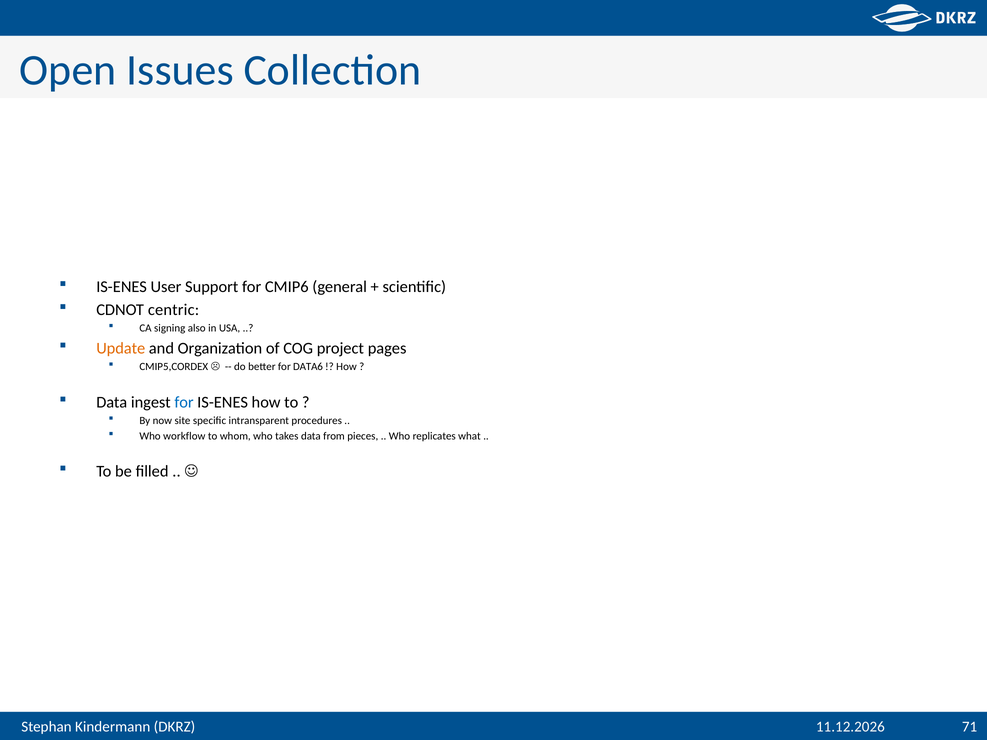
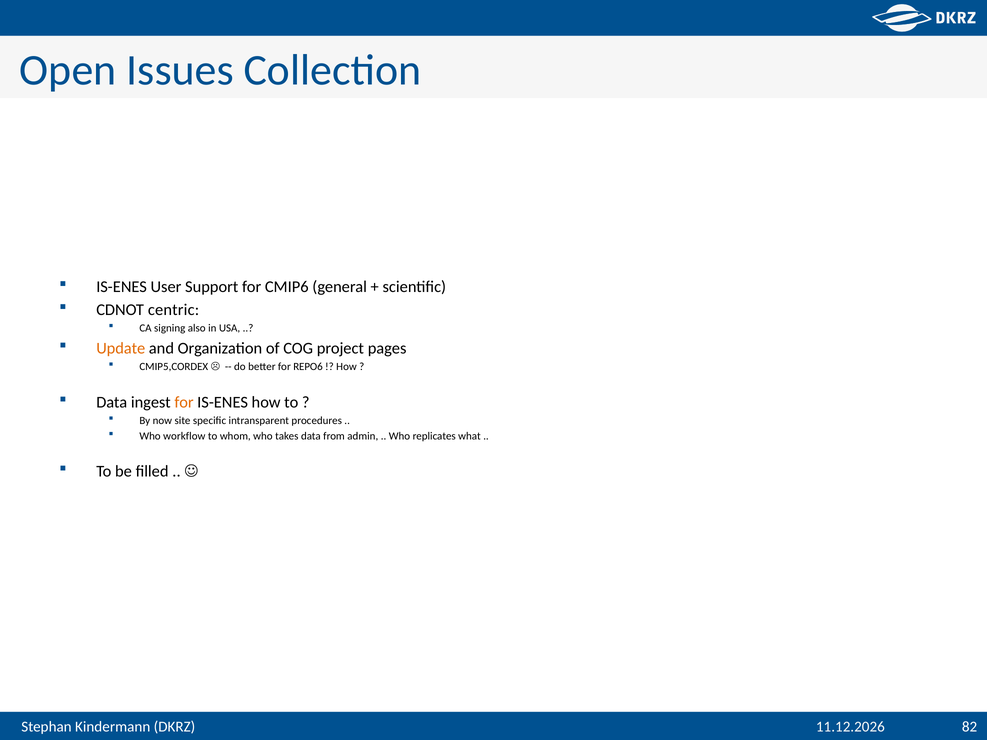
DATA6: DATA6 -> REPO6
for at (184, 402) colour: blue -> orange
pieces: pieces -> admin
71: 71 -> 82
